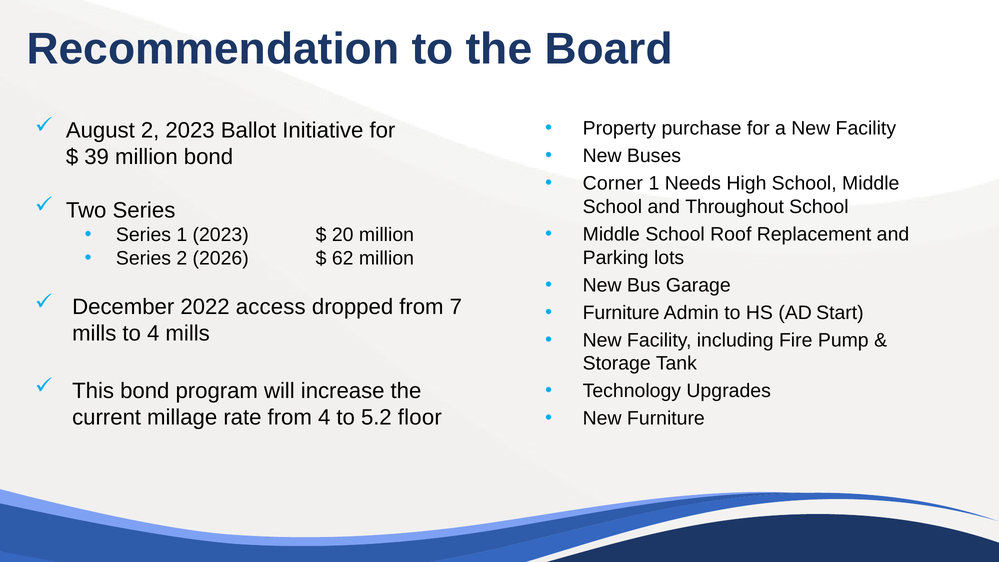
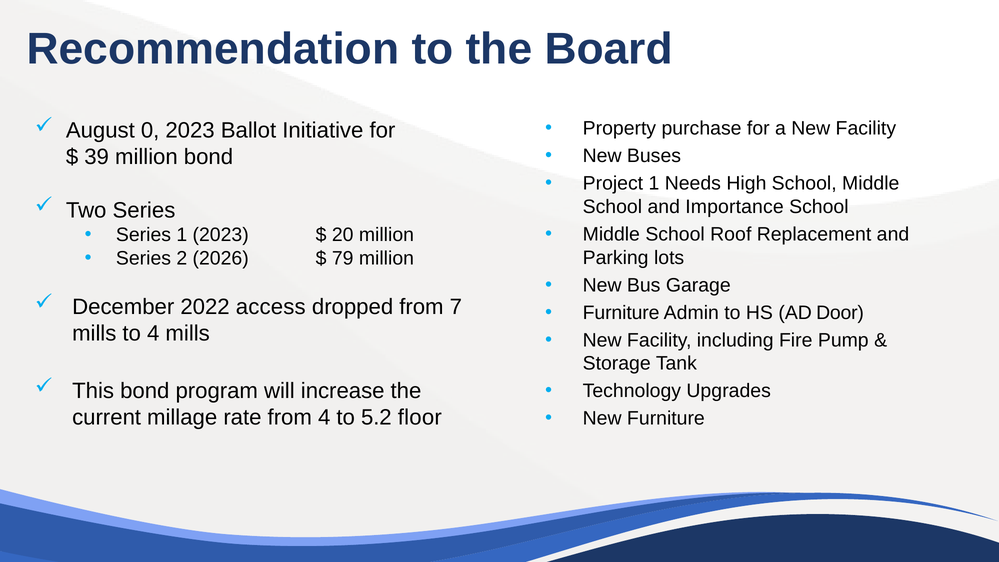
August 2: 2 -> 0
Corner: Corner -> Project
Throughout: Throughout -> Importance
62: 62 -> 79
Start: Start -> Door
